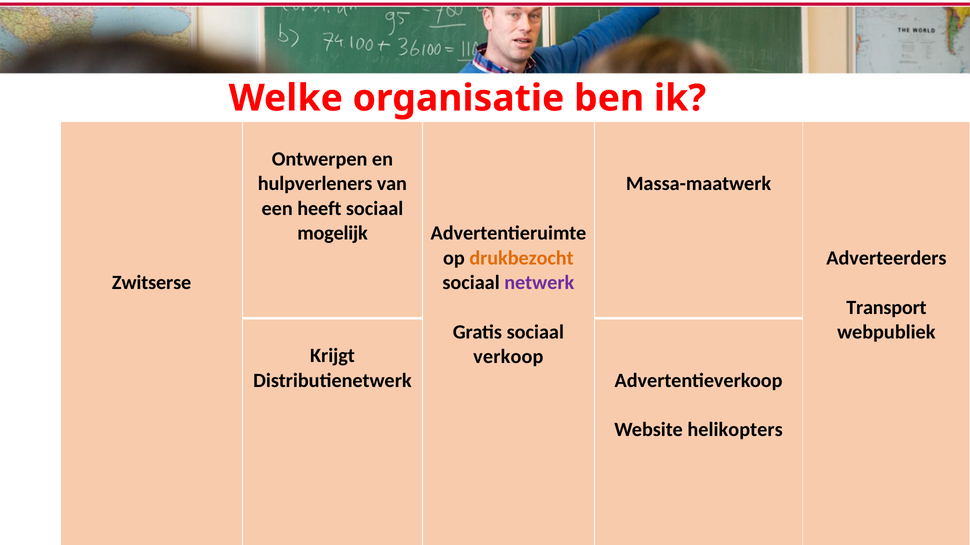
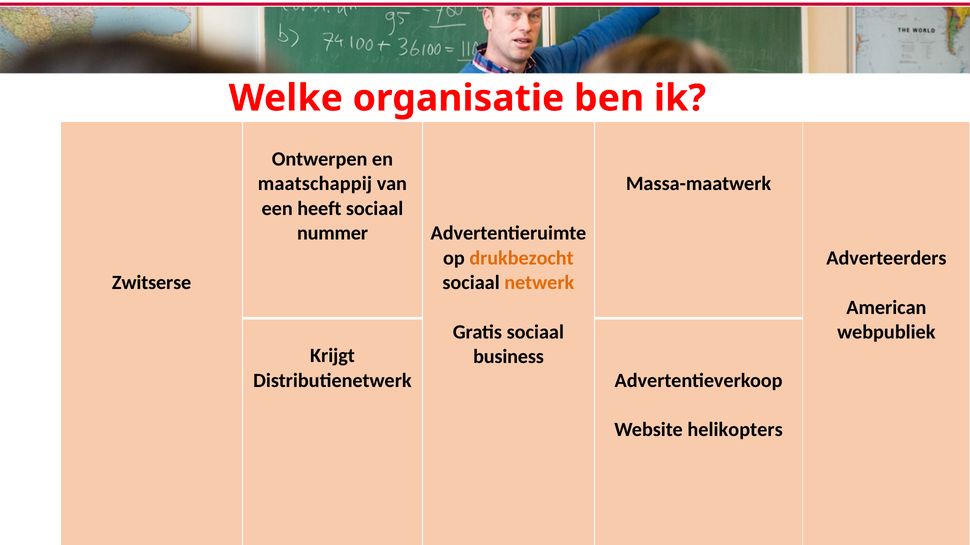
hulpverleners: hulpverleners -> maatschappij
mogelijk: mogelijk -> nummer
netwerk colour: purple -> orange
Transport: Transport -> American
verkoop: verkoop -> business
